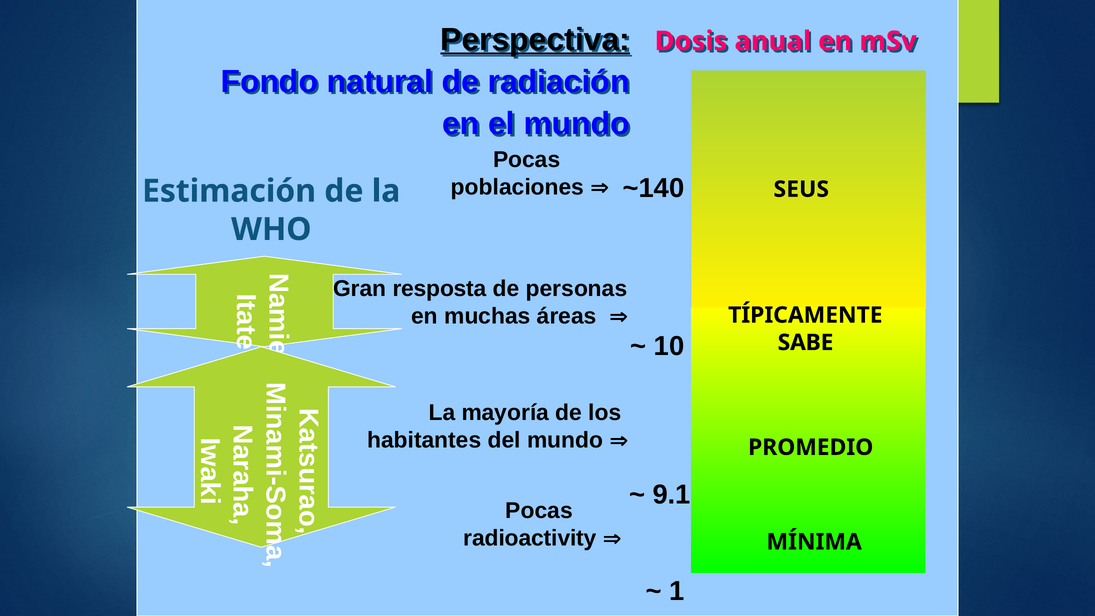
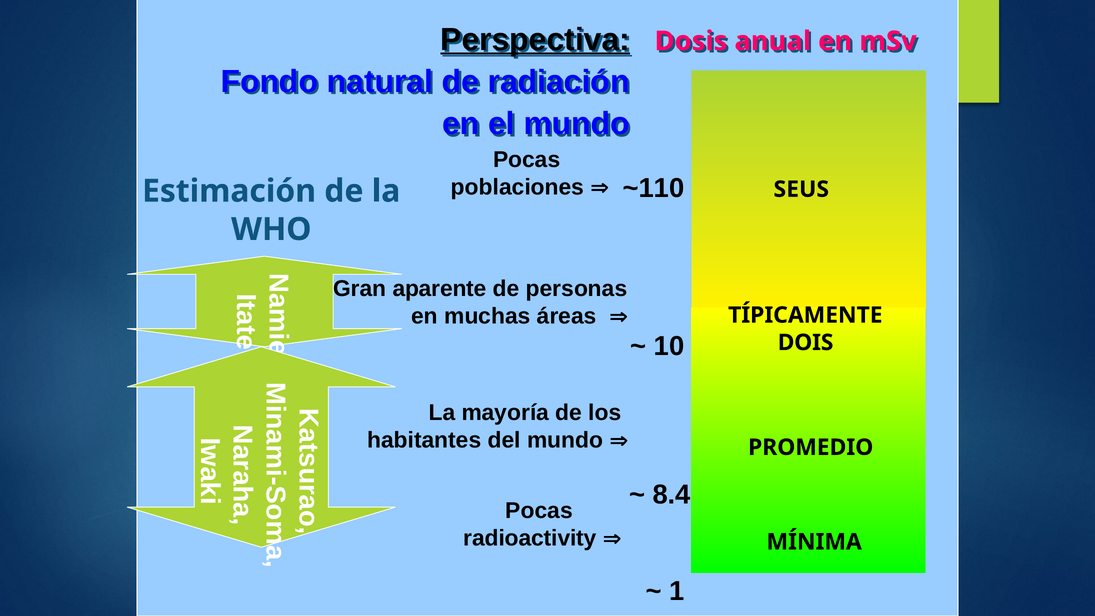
~140: ~140 -> ~110
resposta: resposta -> aparente
SABE: SABE -> DOIS
9.1: 9.1 -> 8.4
